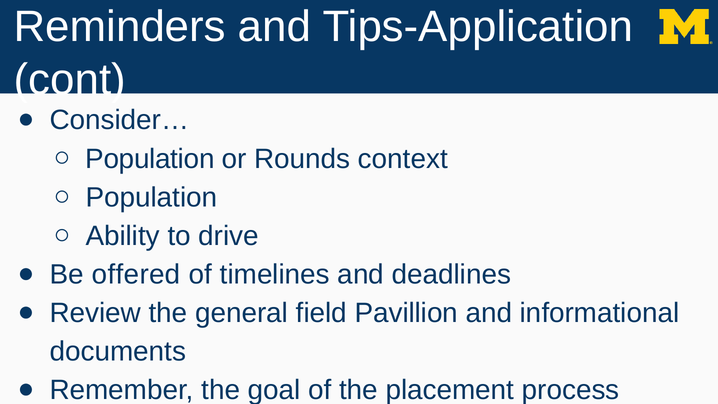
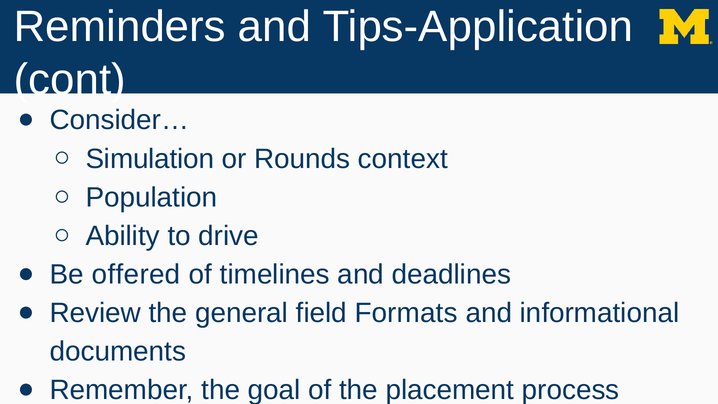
Population at (150, 159): Population -> Simulation
Pavillion: Pavillion -> Formats
